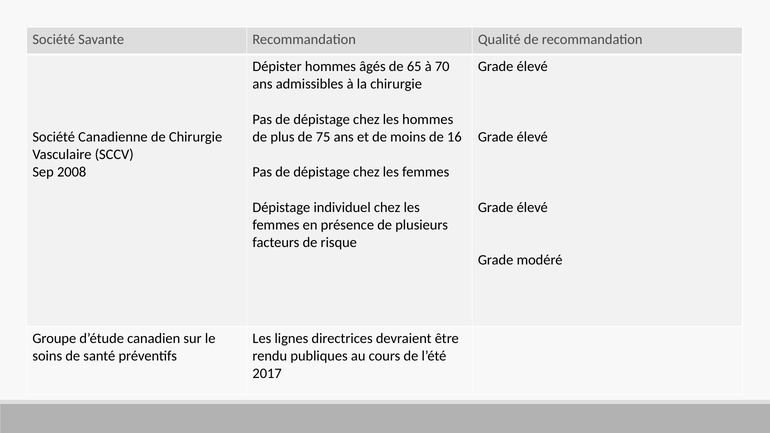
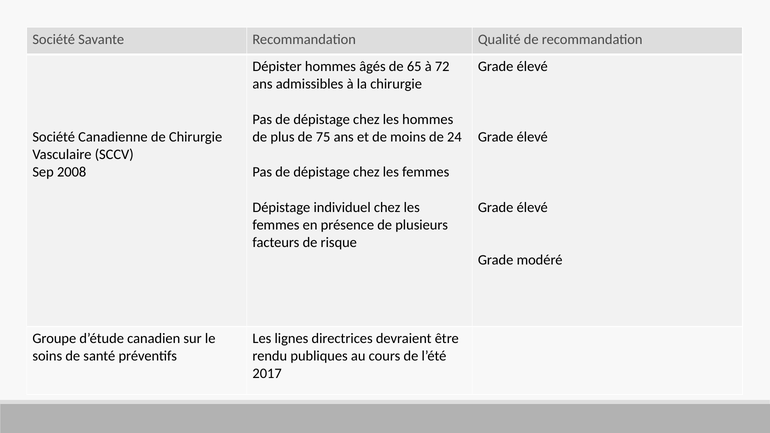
70: 70 -> 72
16: 16 -> 24
